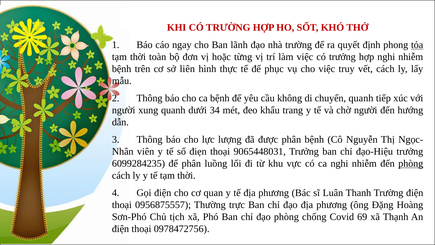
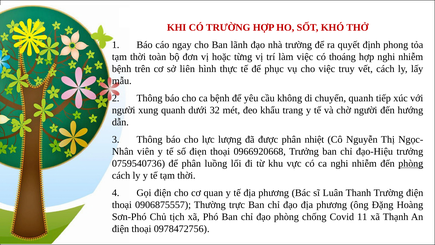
tỏa underline: present -> none
có trưởng: trưởng -> thoáng
34: 34 -> 32
phân bệnh: bệnh -> nhiệt
9065448031: 9065448031 -> 0966920668
6099284235: 6099284235 -> 0759540736
0956875557: 0956875557 -> 0906875557
69: 69 -> 11
